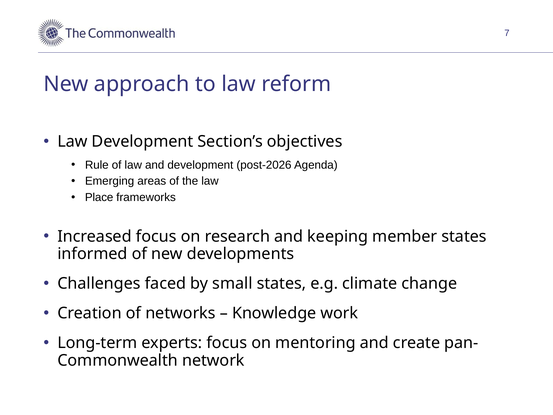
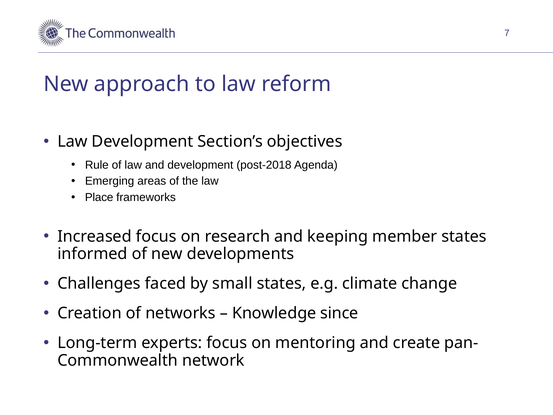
post-2026: post-2026 -> post-2018
work: work -> since
